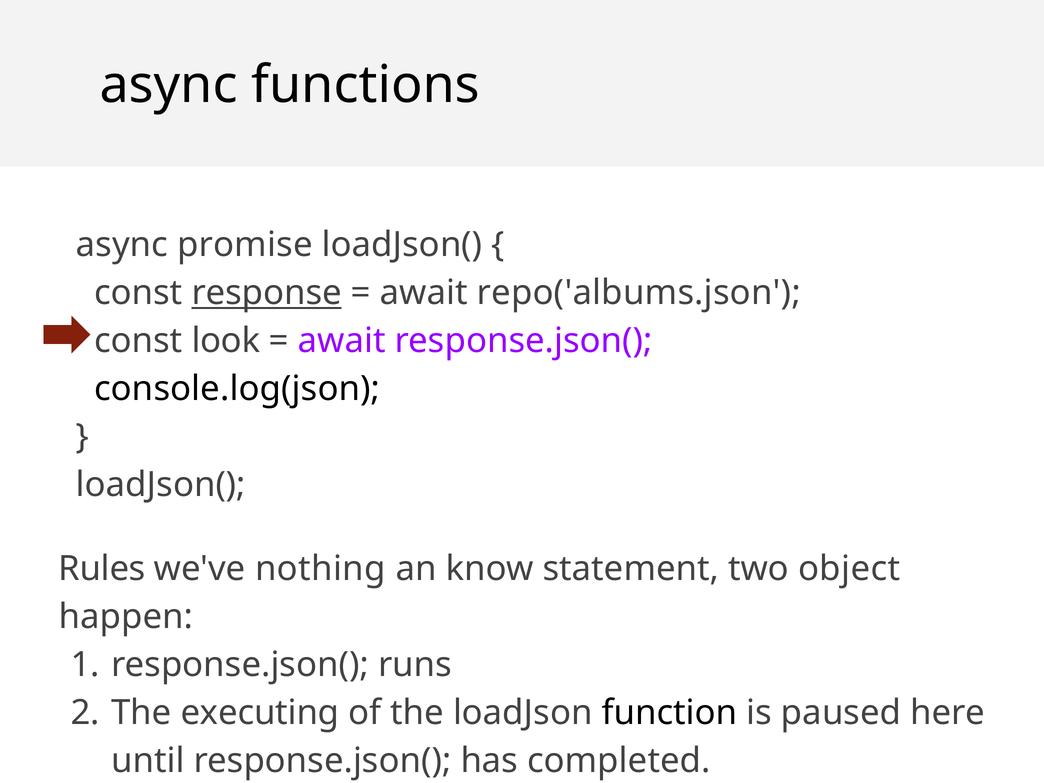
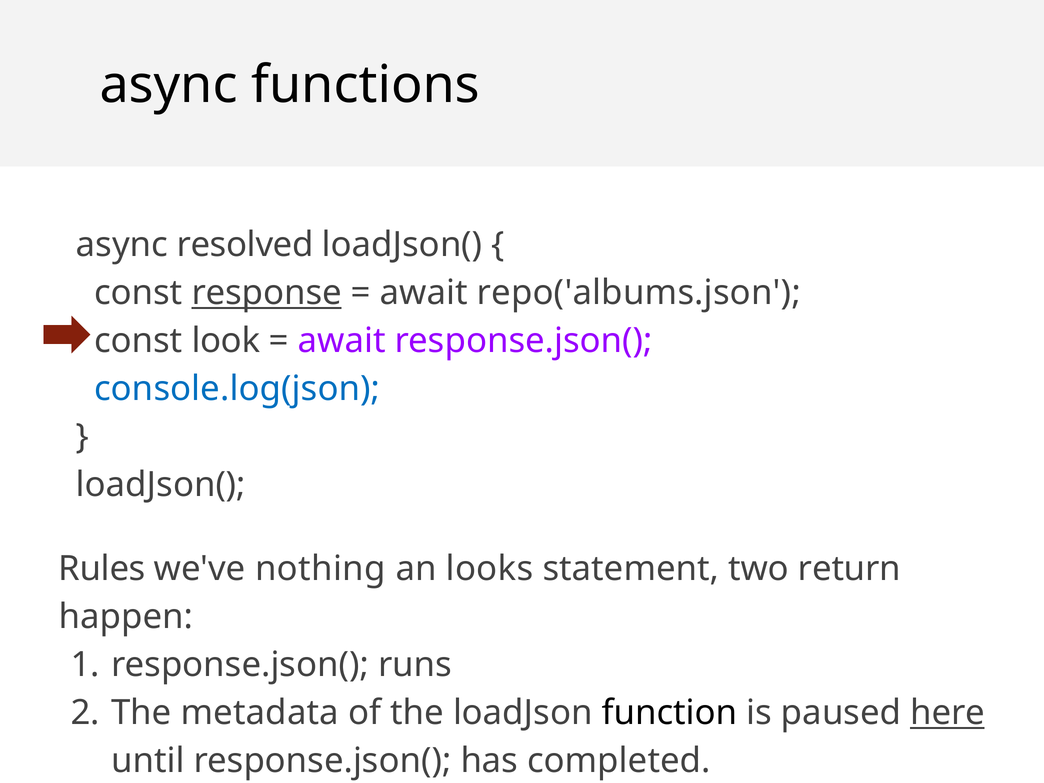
promise: promise -> resolved
console.log(json colour: black -> blue
know: know -> looks
object: object -> return
executing: executing -> metadata
here underline: none -> present
